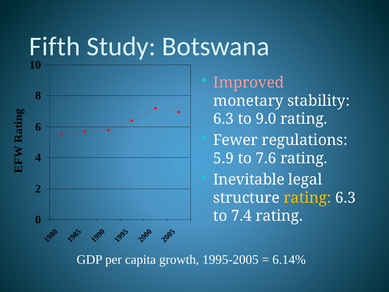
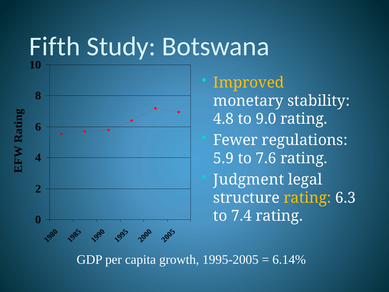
Improved colour: pink -> yellow
6.3 at (224, 119): 6.3 -> 4.8
Inevitable: Inevitable -> Judgment
